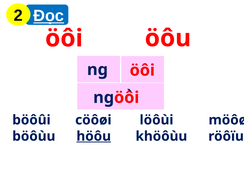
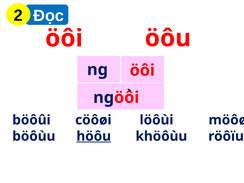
Đọc underline: present -> none
